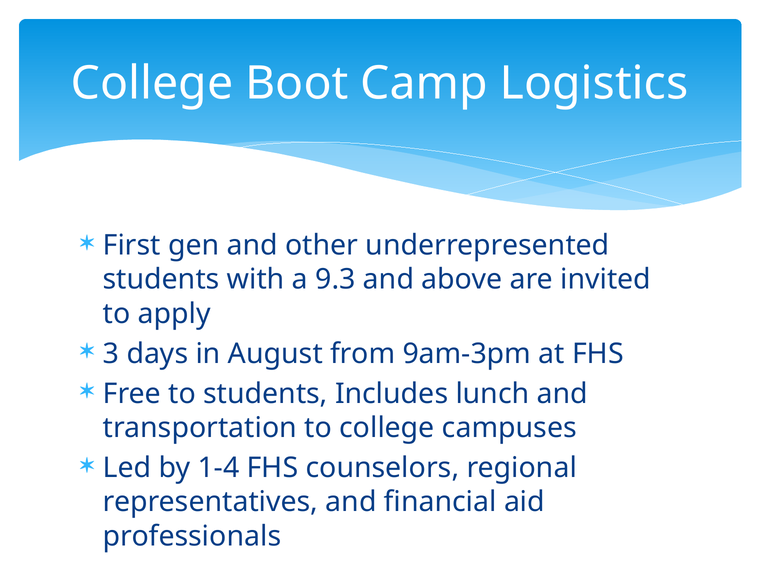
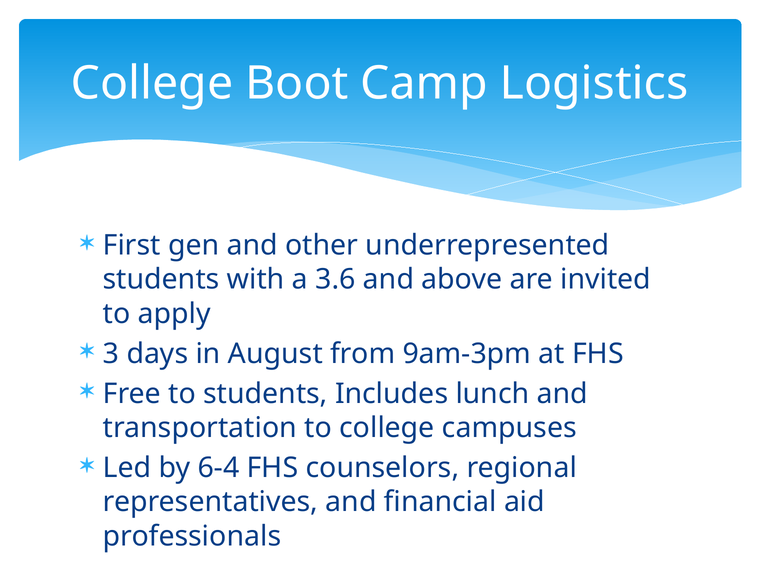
9.3: 9.3 -> 3.6
1-4: 1-4 -> 6-4
